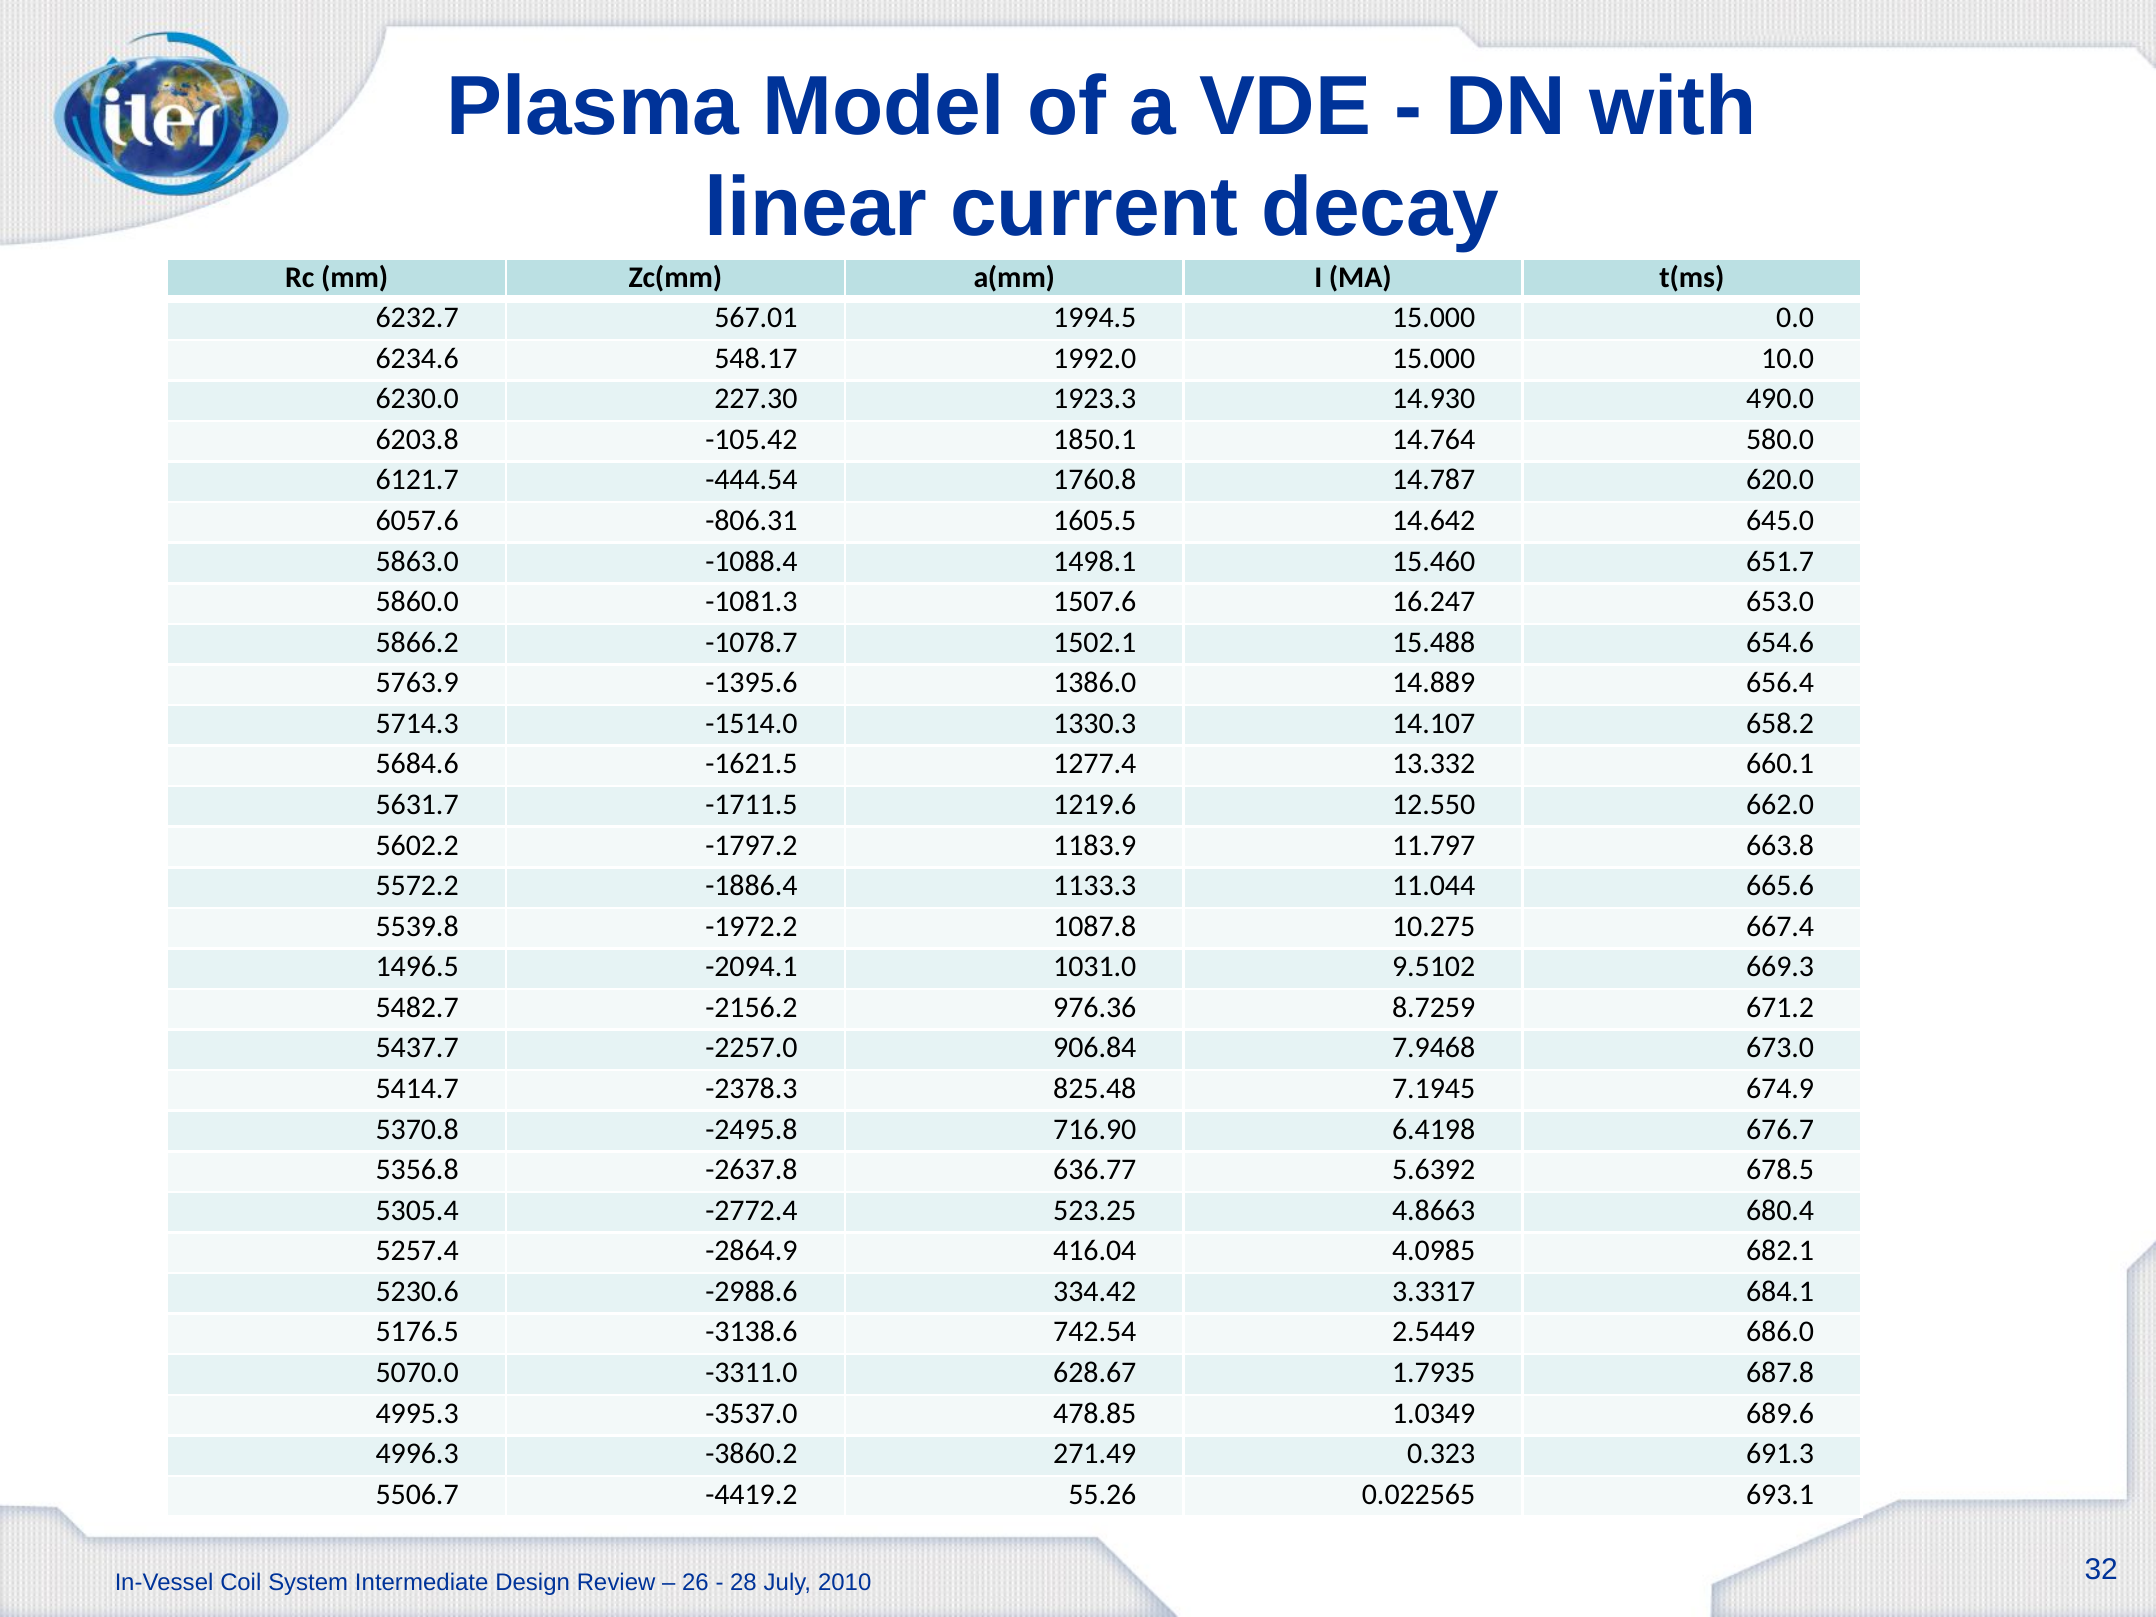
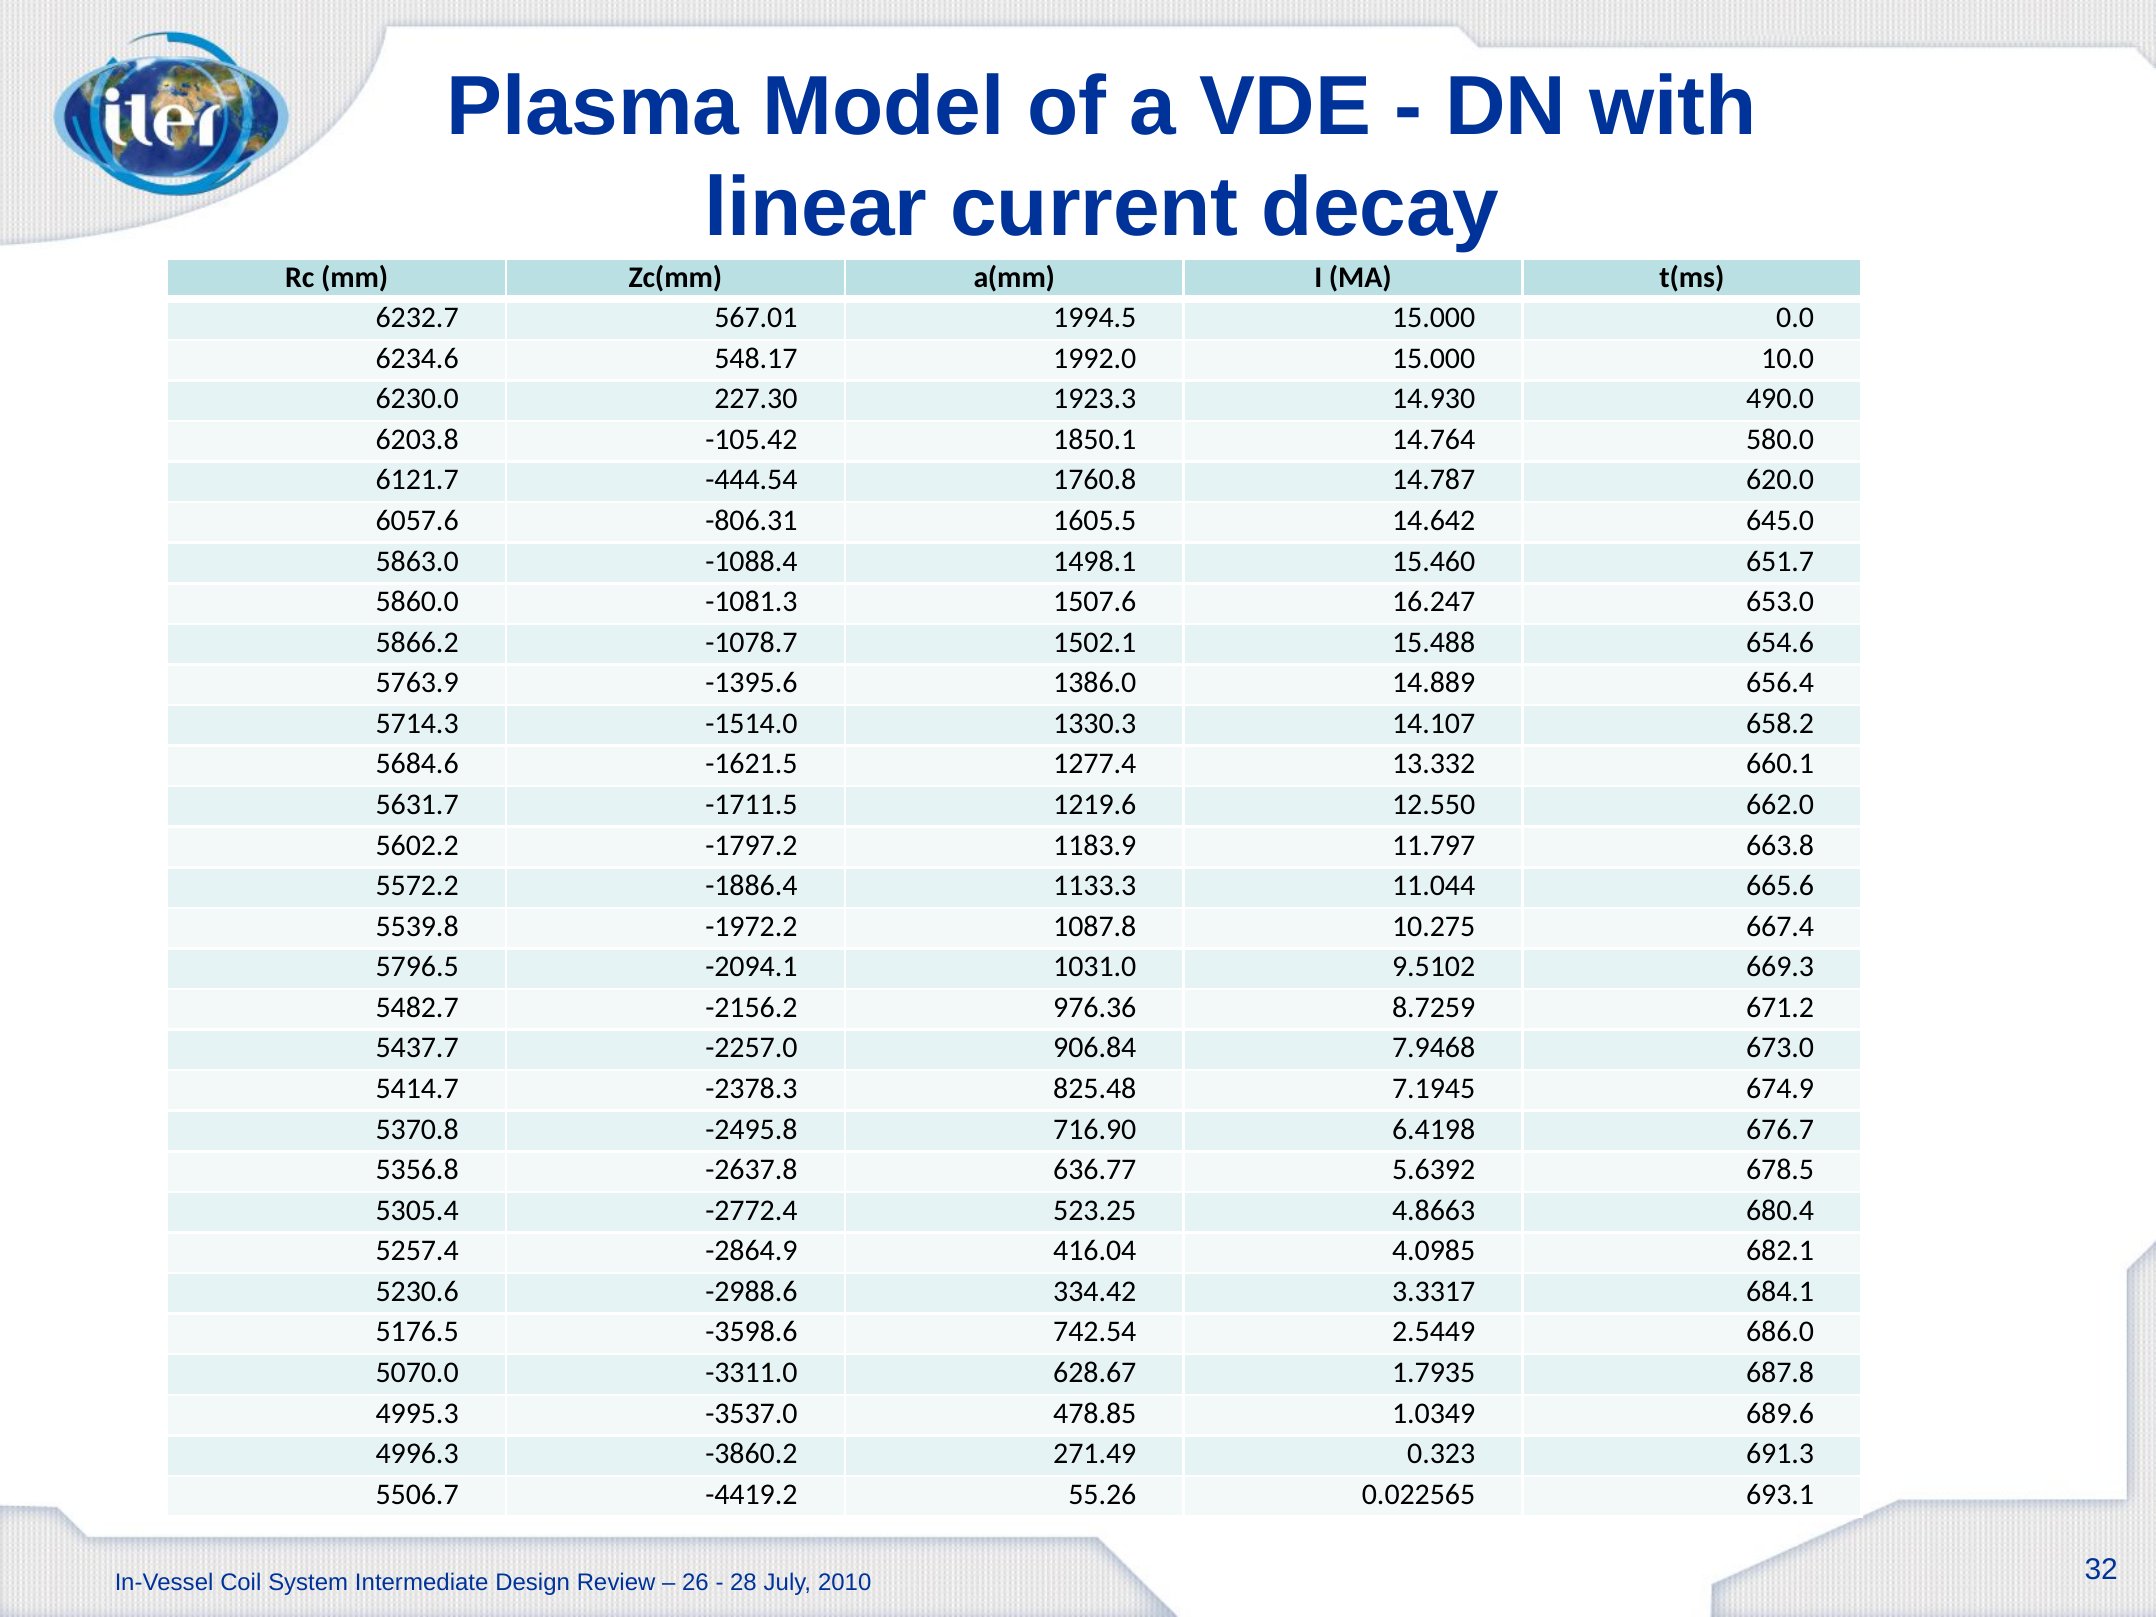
1496.5: 1496.5 -> 5796.5
-3138.6: -3138.6 -> -3598.6
